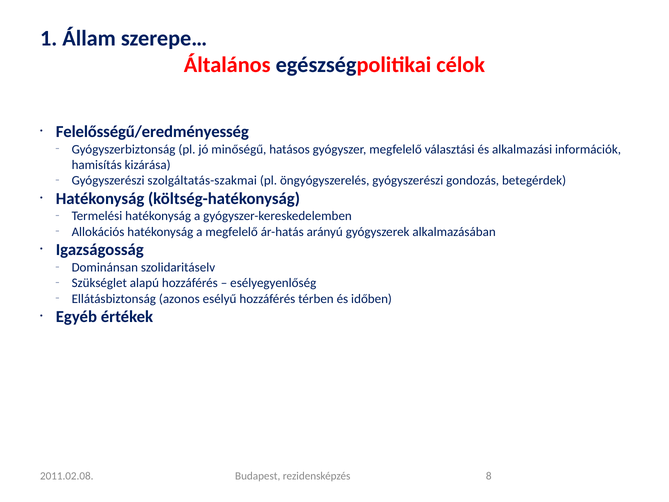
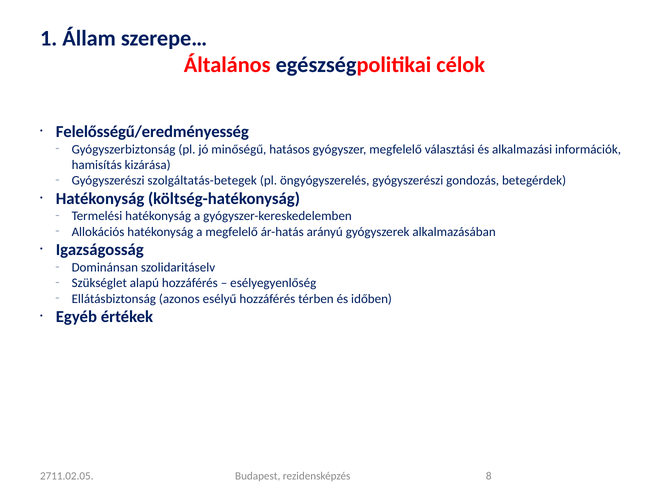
szolgáltatás-szakmai: szolgáltatás-szakmai -> szolgáltatás-betegek
2011.02.08: 2011.02.08 -> 2711.02.05
